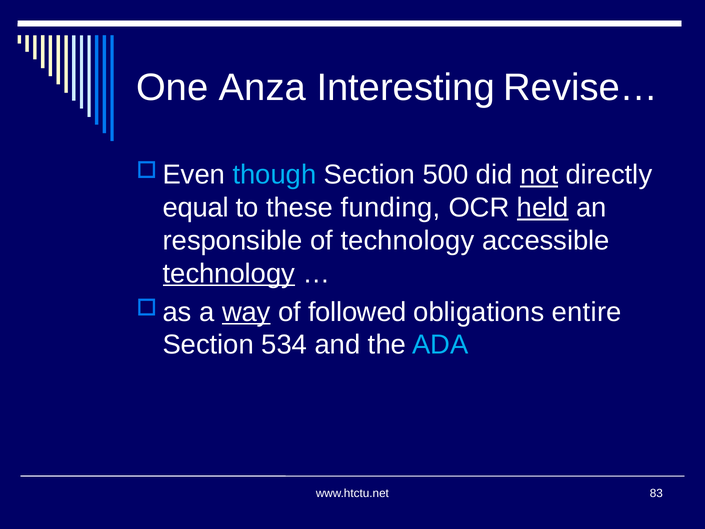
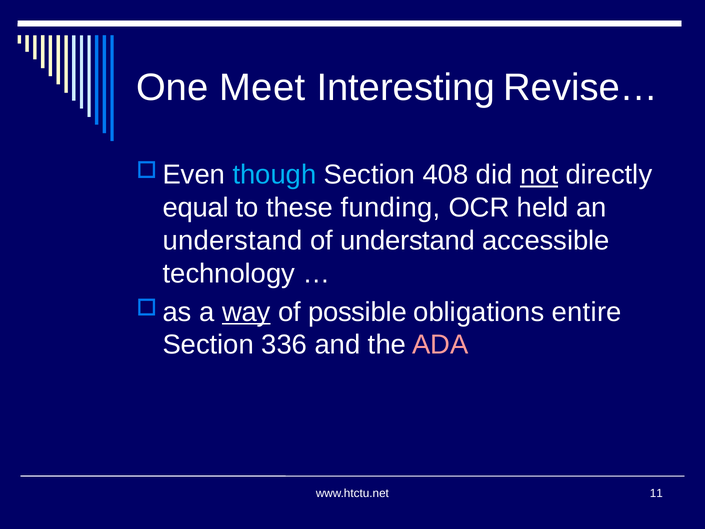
Anza: Anza -> Meet
500: 500 -> 408
held underline: present -> none
responsible at (233, 240): responsible -> understand
of technology: technology -> understand
technology at (229, 273) underline: present -> none
followed: followed -> possible
534: 534 -> 336
ADA colour: light blue -> pink
83: 83 -> 11
